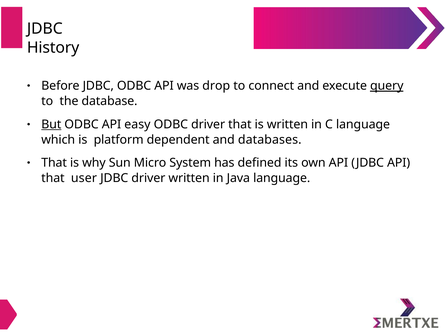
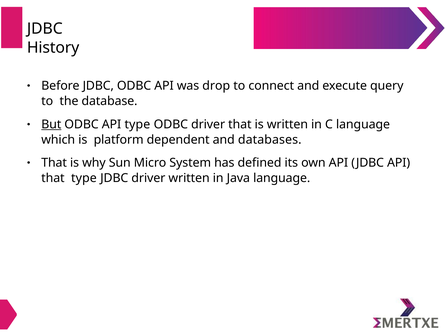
query underline: present -> none
API easy: easy -> type
that user: user -> type
